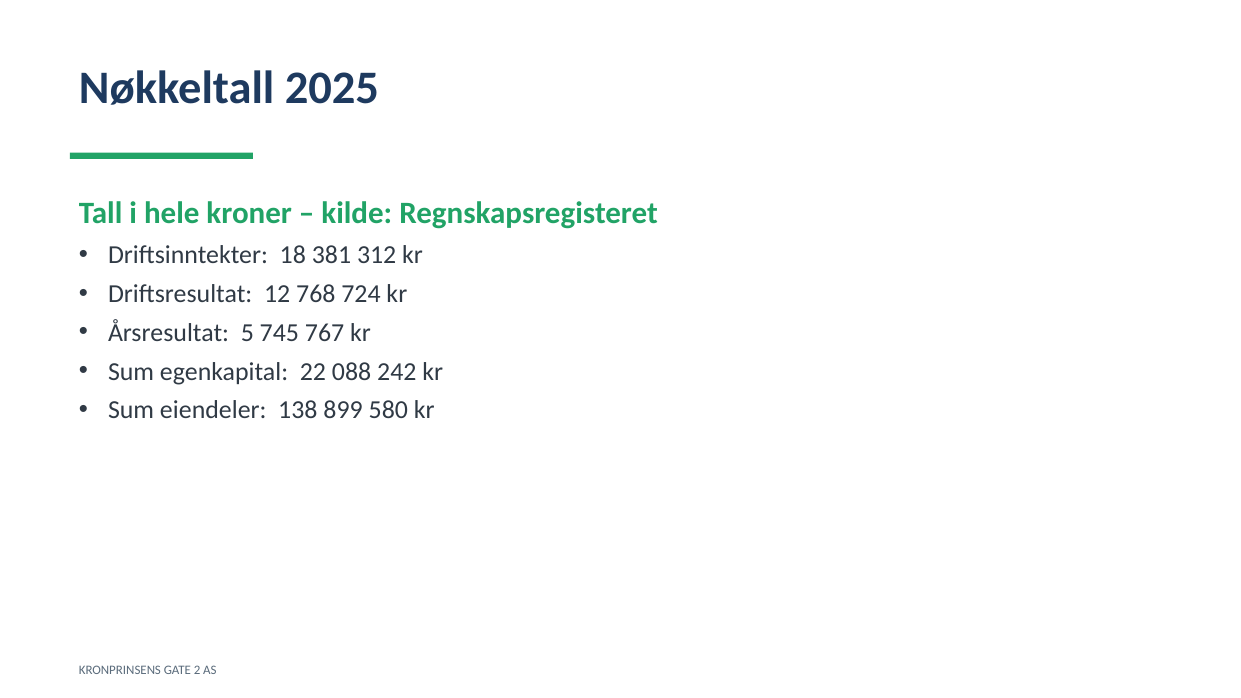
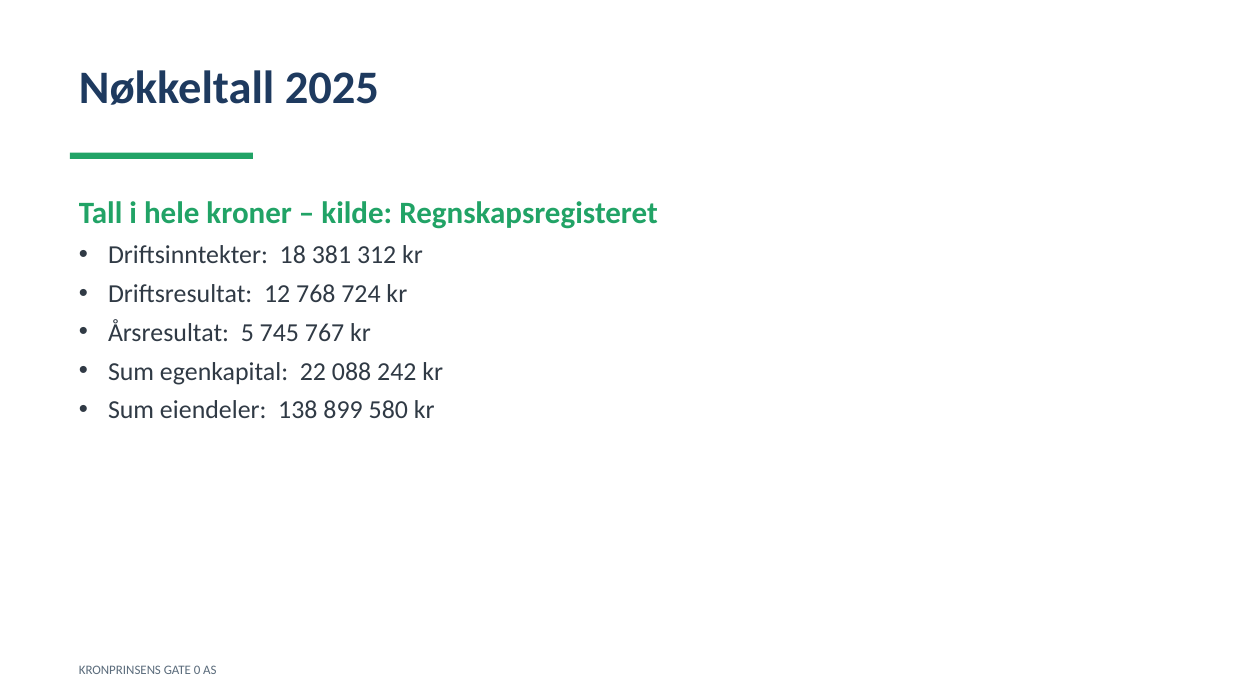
2: 2 -> 0
